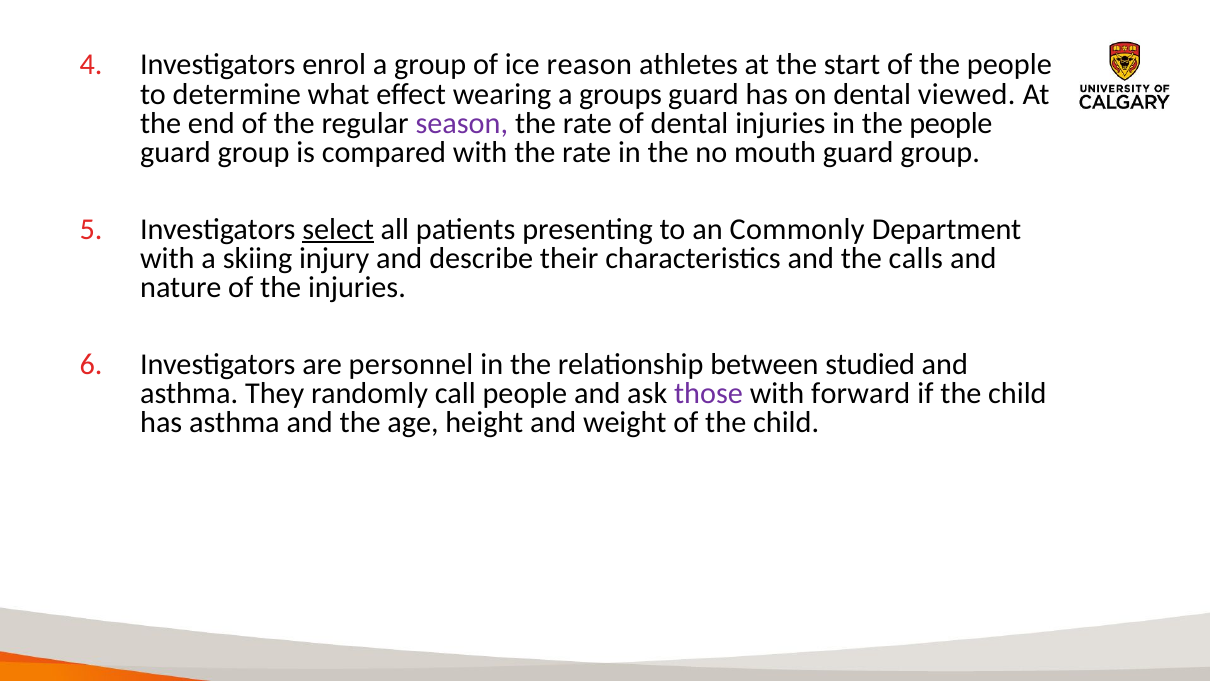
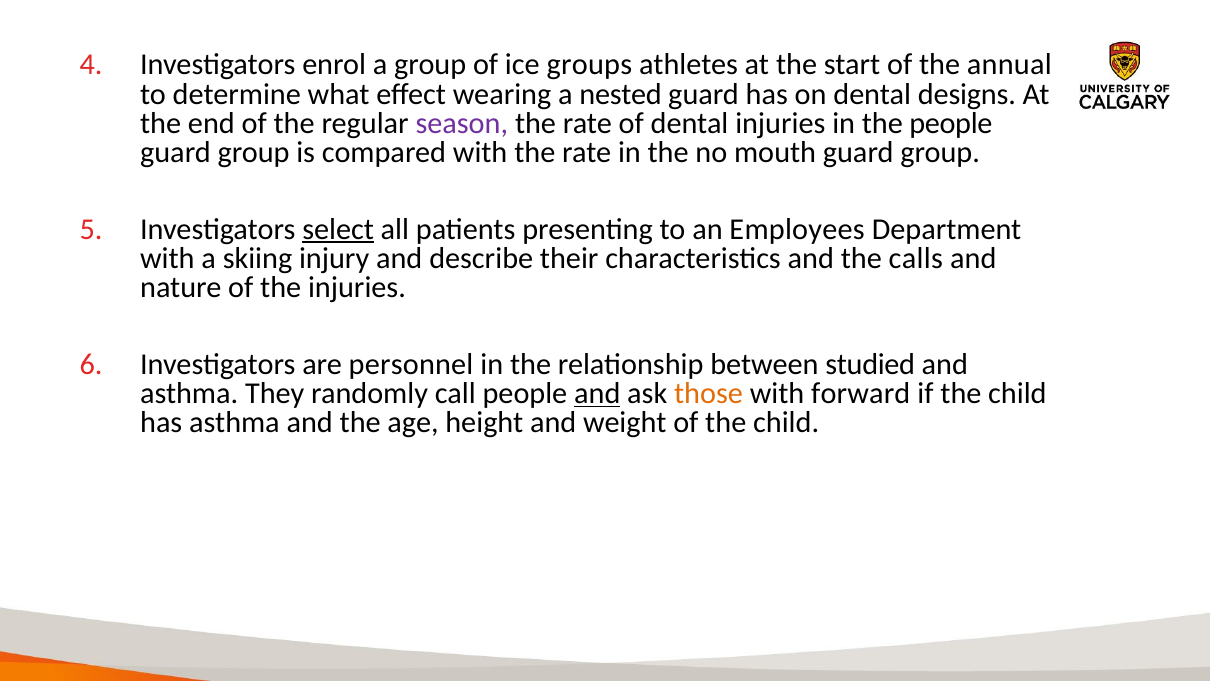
reason: reason -> groups
of the people: people -> annual
groups: groups -> nested
viewed: viewed -> designs
Commonly: Commonly -> Employees
and at (597, 393) underline: none -> present
those colour: purple -> orange
